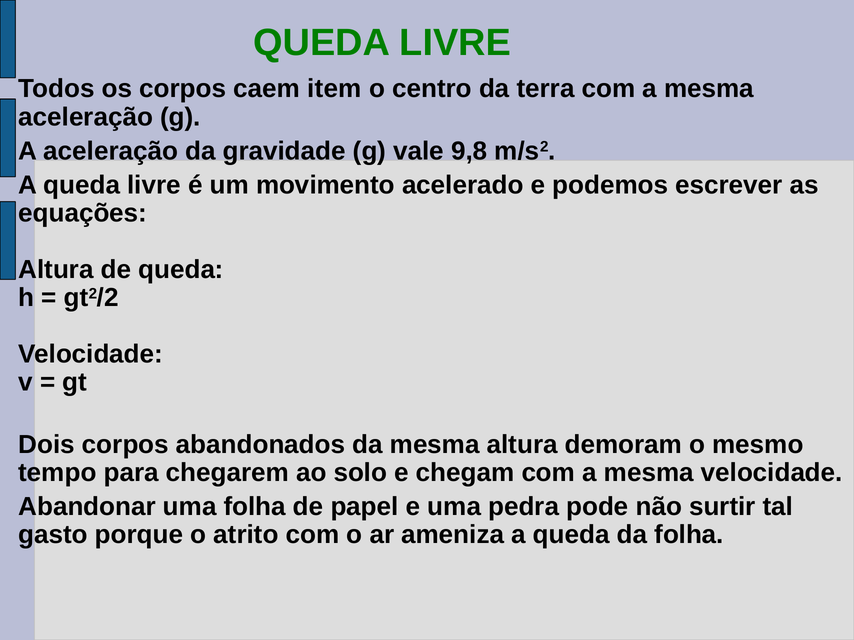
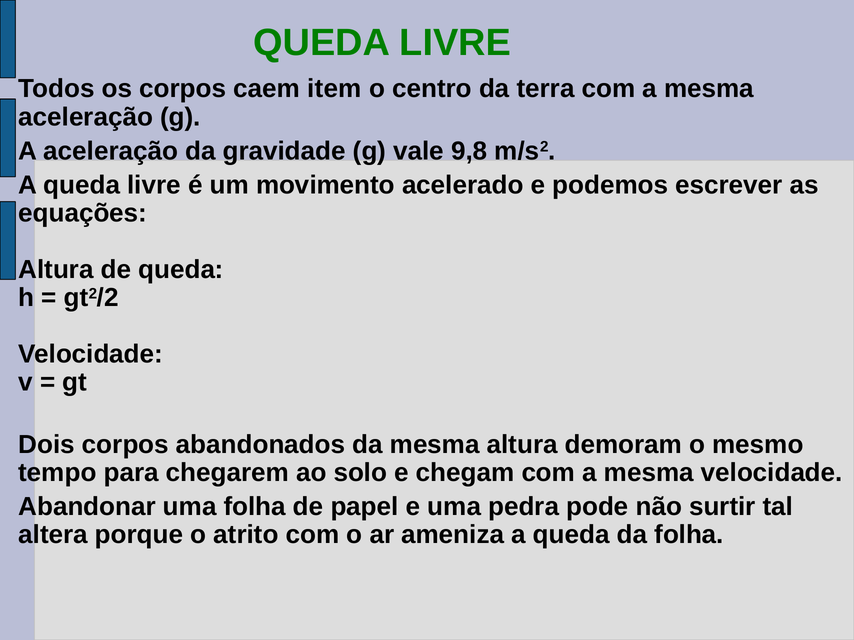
gasto: gasto -> altera
